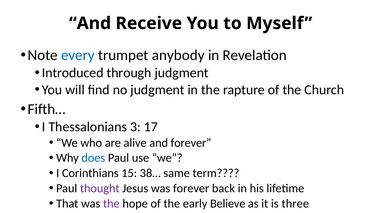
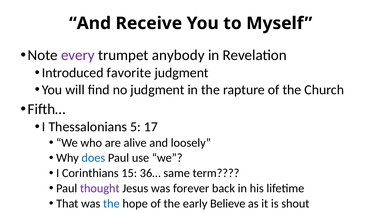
every colour: blue -> purple
through: through -> favorite
3: 3 -> 5
and forever: forever -> loosely
38…: 38… -> 36…
the at (111, 204) colour: purple -> blue
three: three -> shout
